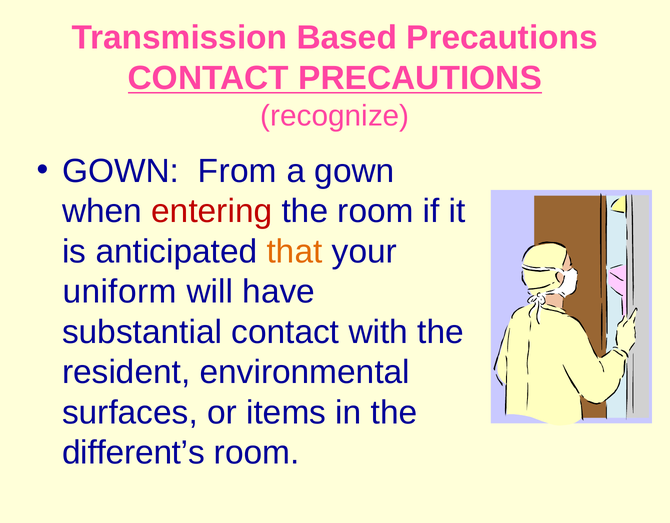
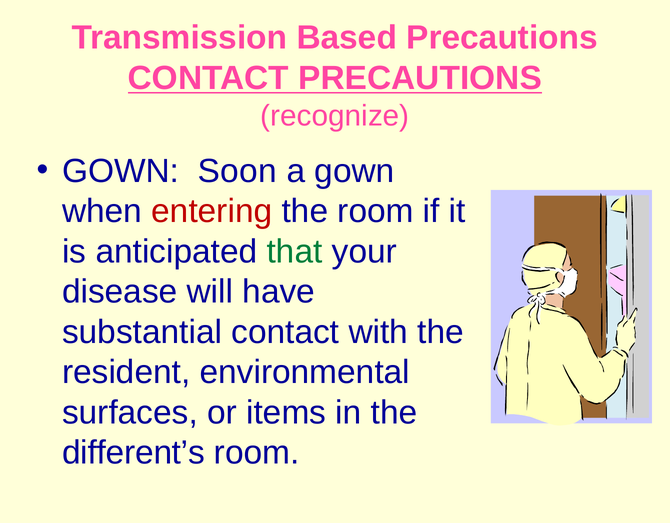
From: From -> Soon
that colour: orange -> green
uniform: uniform -> disease
